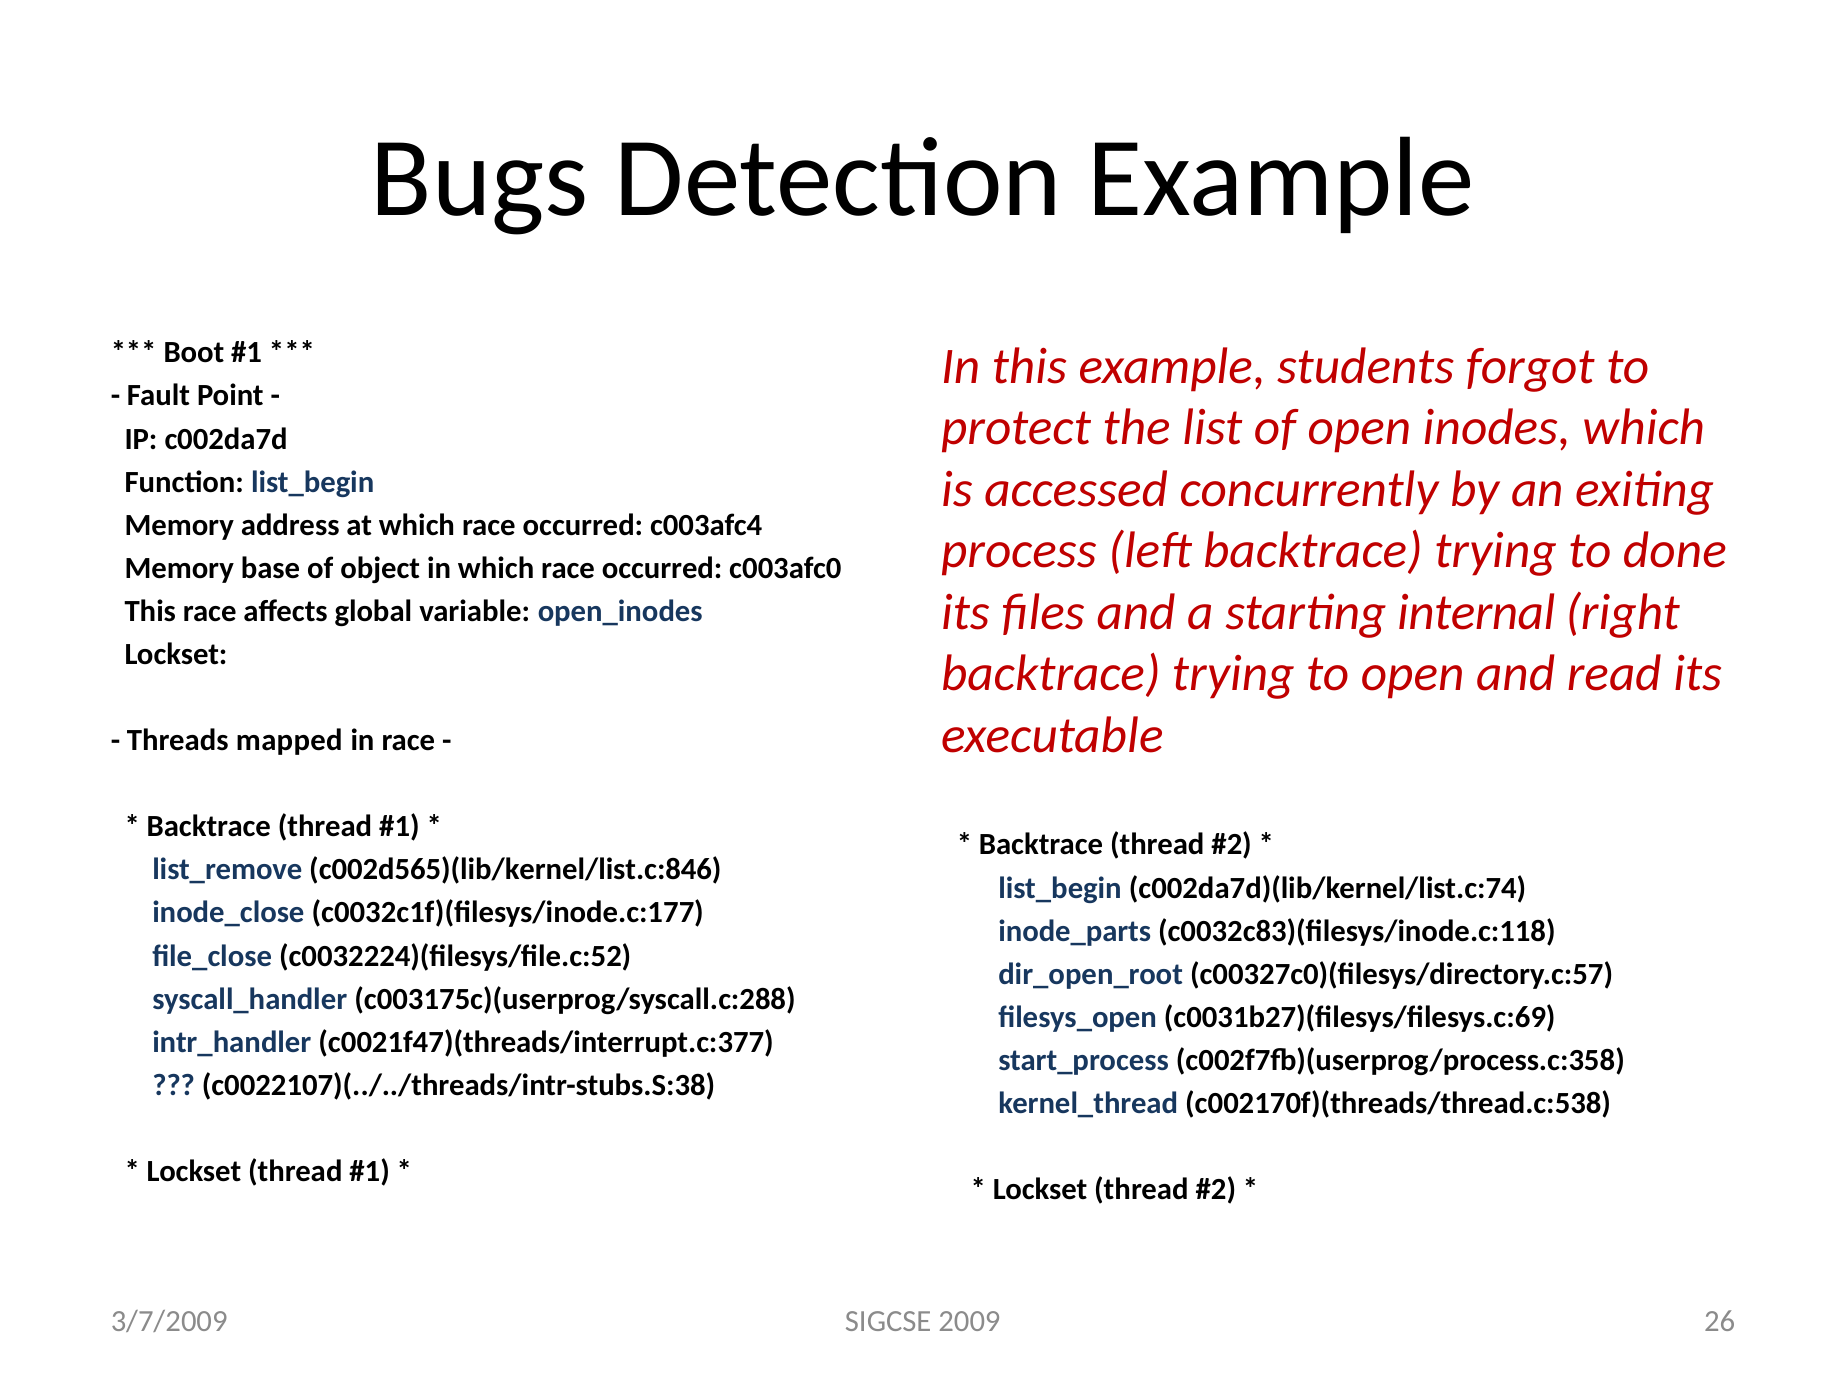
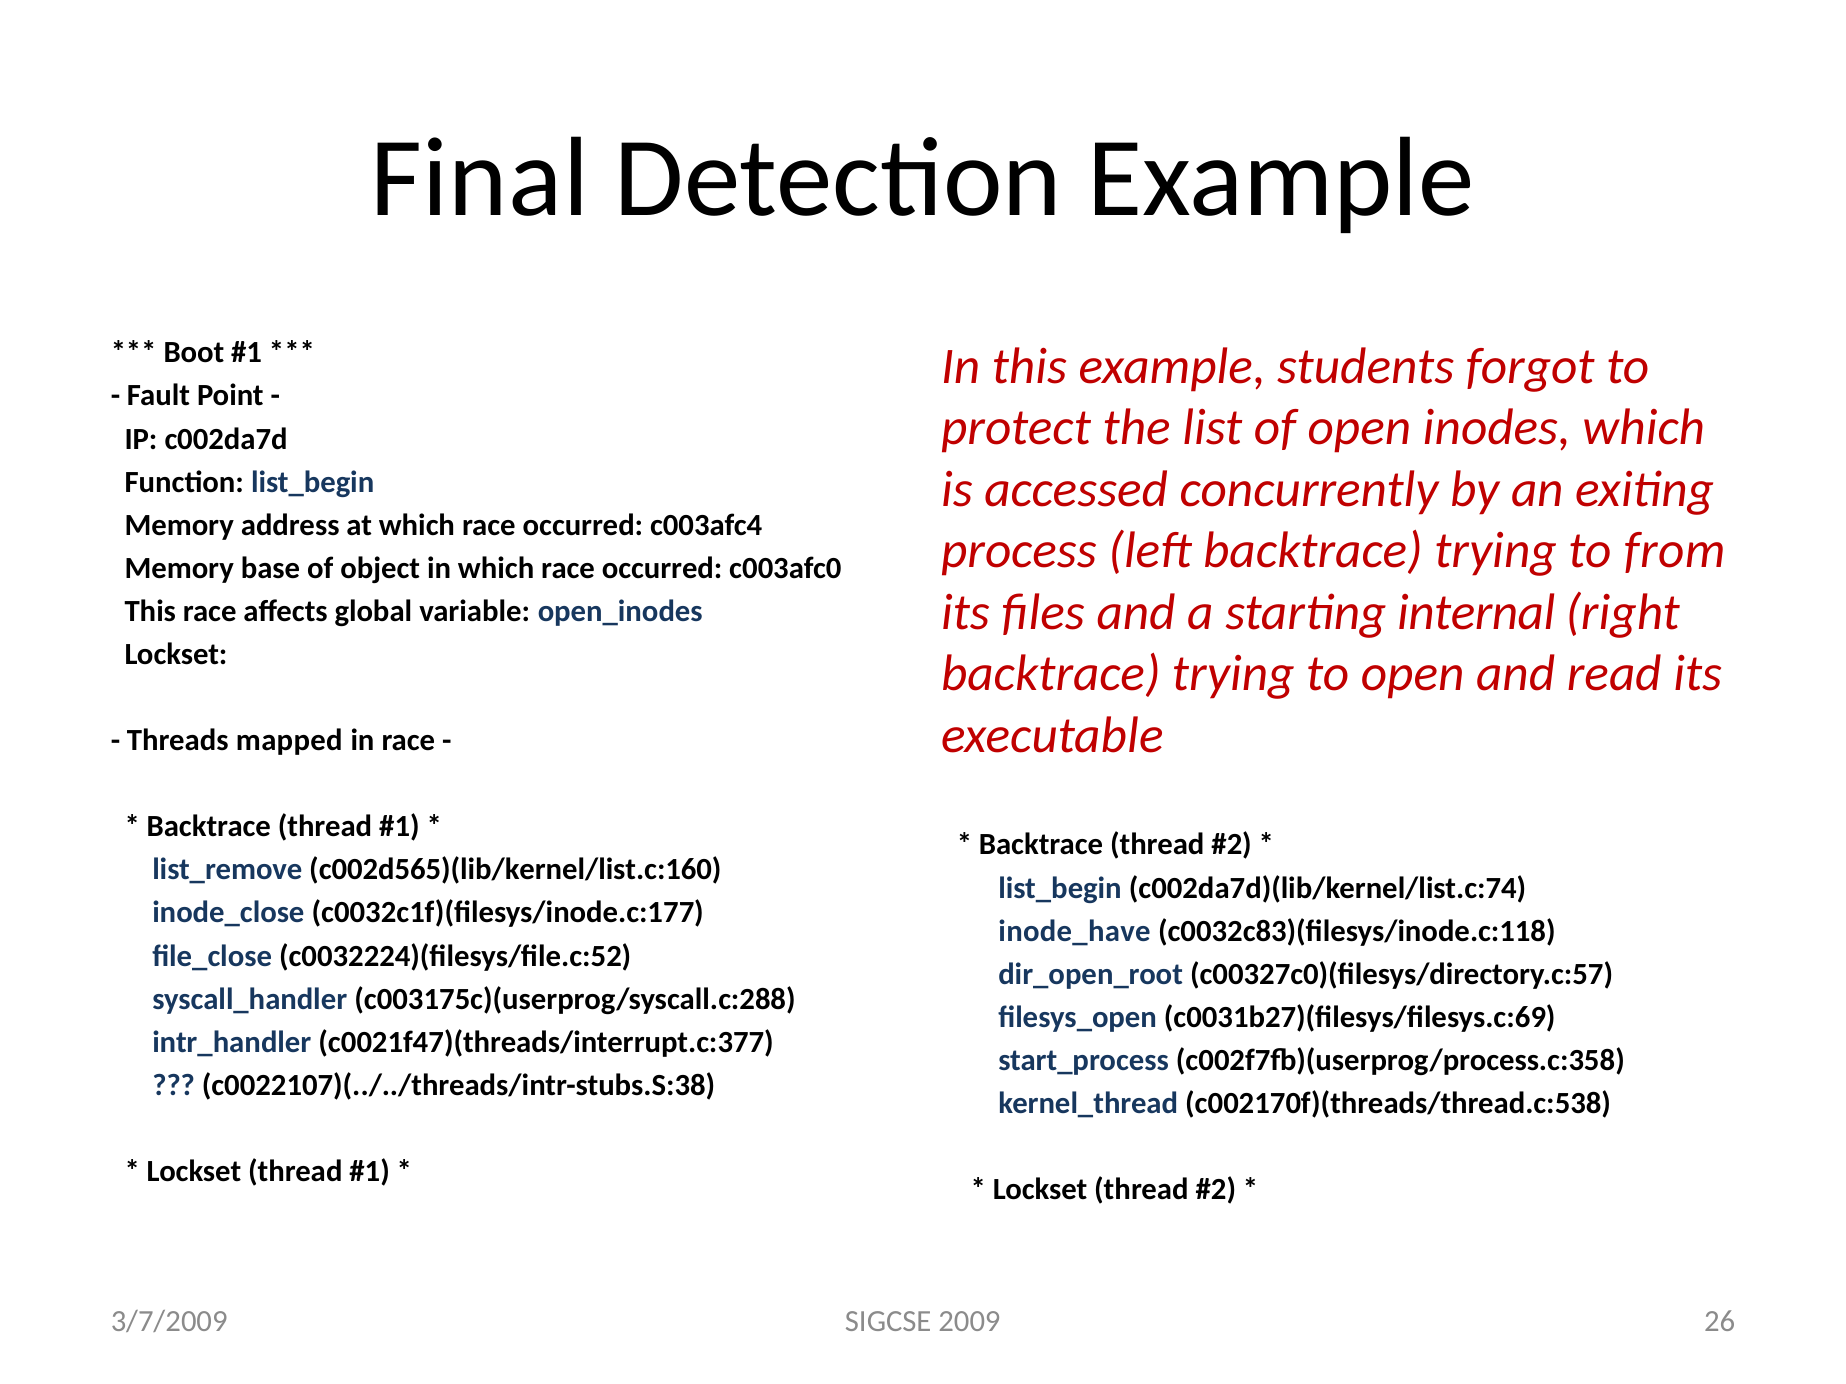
Bugs: Bugs -> Final
done: done -> from
c002d565)(lib/kernel/list.c:846: c002d565)(lib/kernel/list.c:846 -> c002d565)(lib/kernel/list.c:160
inode_parts: inode_parts -> inode_have
